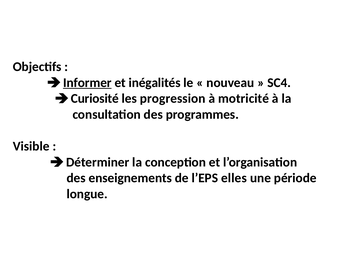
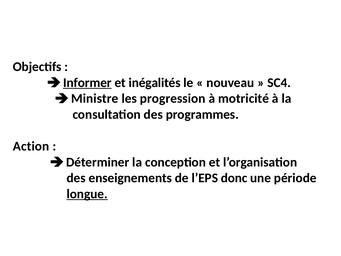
Curiosité: Curiosité -> Ministre
Visible: Visible -> Action
elles: elles -> donc
longue underline: none -> present
